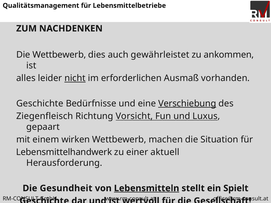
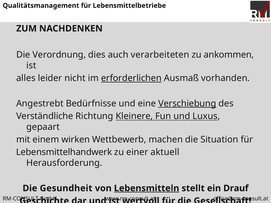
Die Wettbewerb: Wettbewerb -> Verordnung
gewährleistet: gewährleistet -> verarbeiteten
nicht underline: present -> none
erforderlichen underline: none -> present
Geschichte at (40, 104): Geschichte -> Angestrebt
Ziegenfleisch: Ziegenfleisch -> Verständliche
Vorsicht: Vorsicht -> Kleinere
Spielt: Spielt -> Drauf
